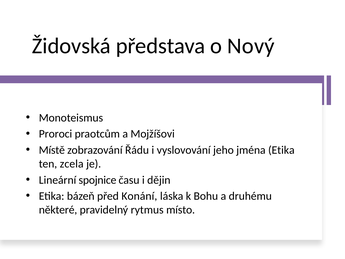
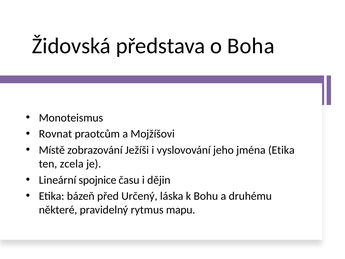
Nový: Nový -> Boha
Proroci: Proroci -> Rovnat
Řádu: Řádu -> Ježíši
Konání: Konání -> Určený
místo: místo -> mapu
